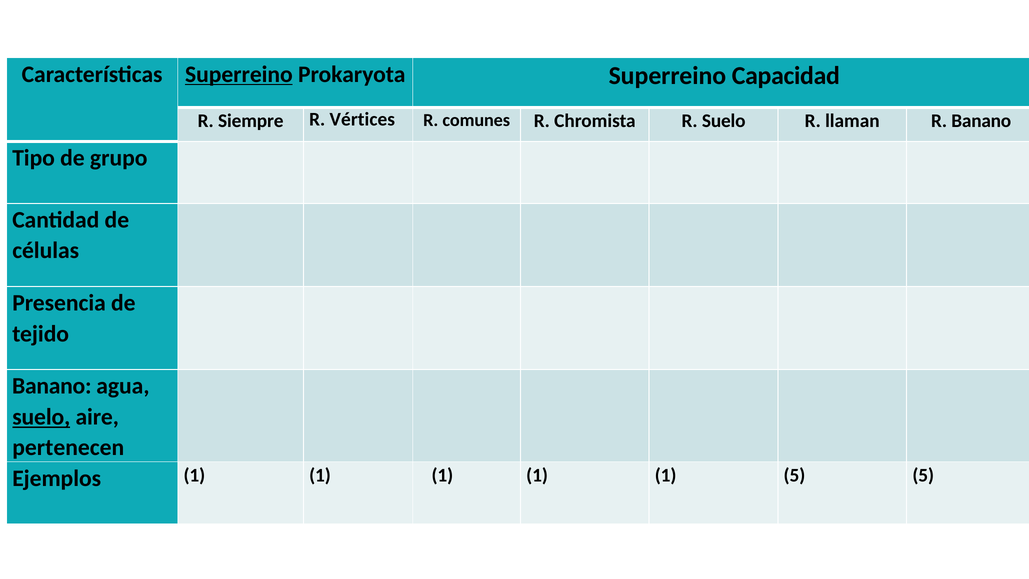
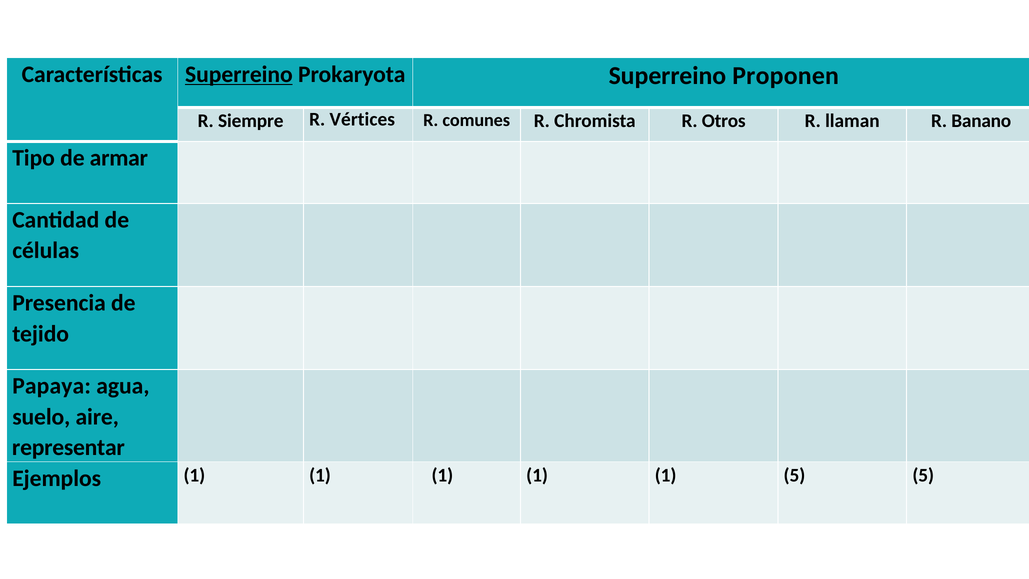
Capacidad: Capacidad -> Proponen
R Suelo: Suelo -> Otros
grupo: grupo -> armar
Banano at (52, 386): Banano -> Papaya
suelo at (41, 417) underline: present -> none
pertenecen: pertenecen -> representar
